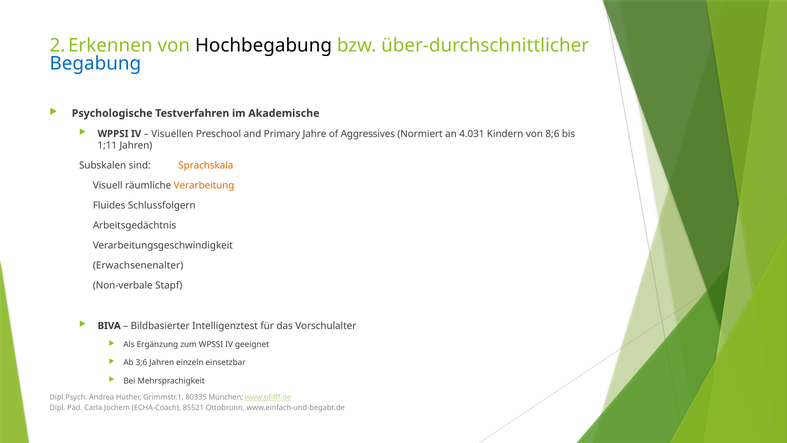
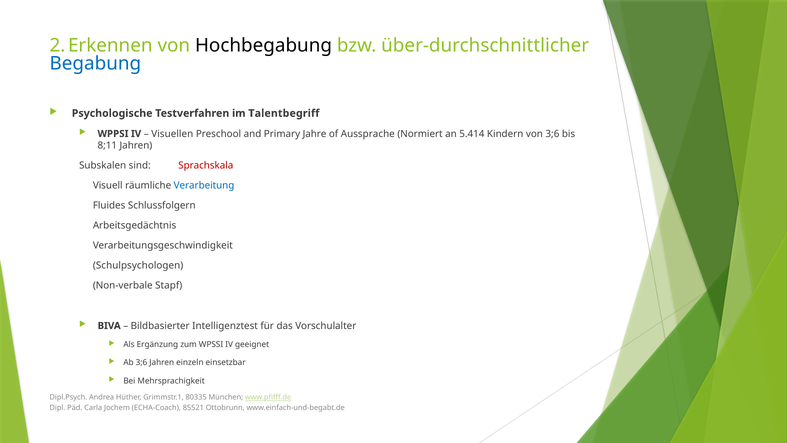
Akademische: Akademische -> Talentbegriff
Aggressives: Aggressives -> Aussprache
4.031: 4.031 -> 5.414
von 8;6: 8;6 -> 3;6
1;11: 1;11 -> 8;11
Sprachskala colour: orange -> red
Verarbeitung colour: orange -> blue
Erwachsenenalter: Erwachsenenalter -> Schulpsychologen
